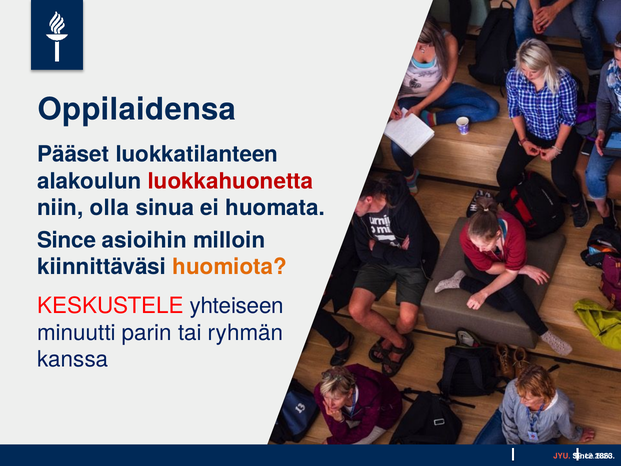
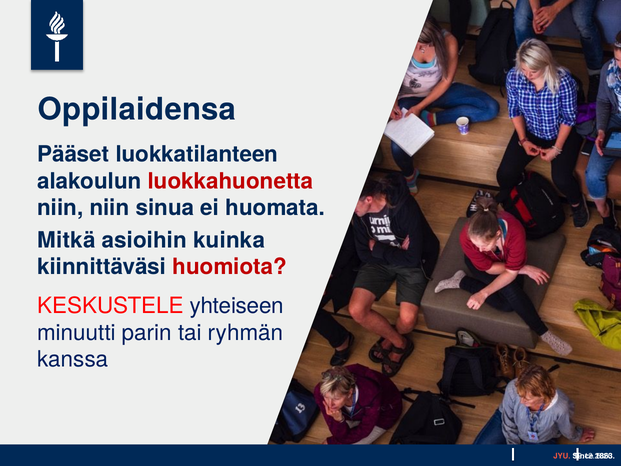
niin olla: olla -> niin
Since at (67, 240): Since -> Mitkä
milloin: milloin -> kuinka
huomiota colour: orange -> red
